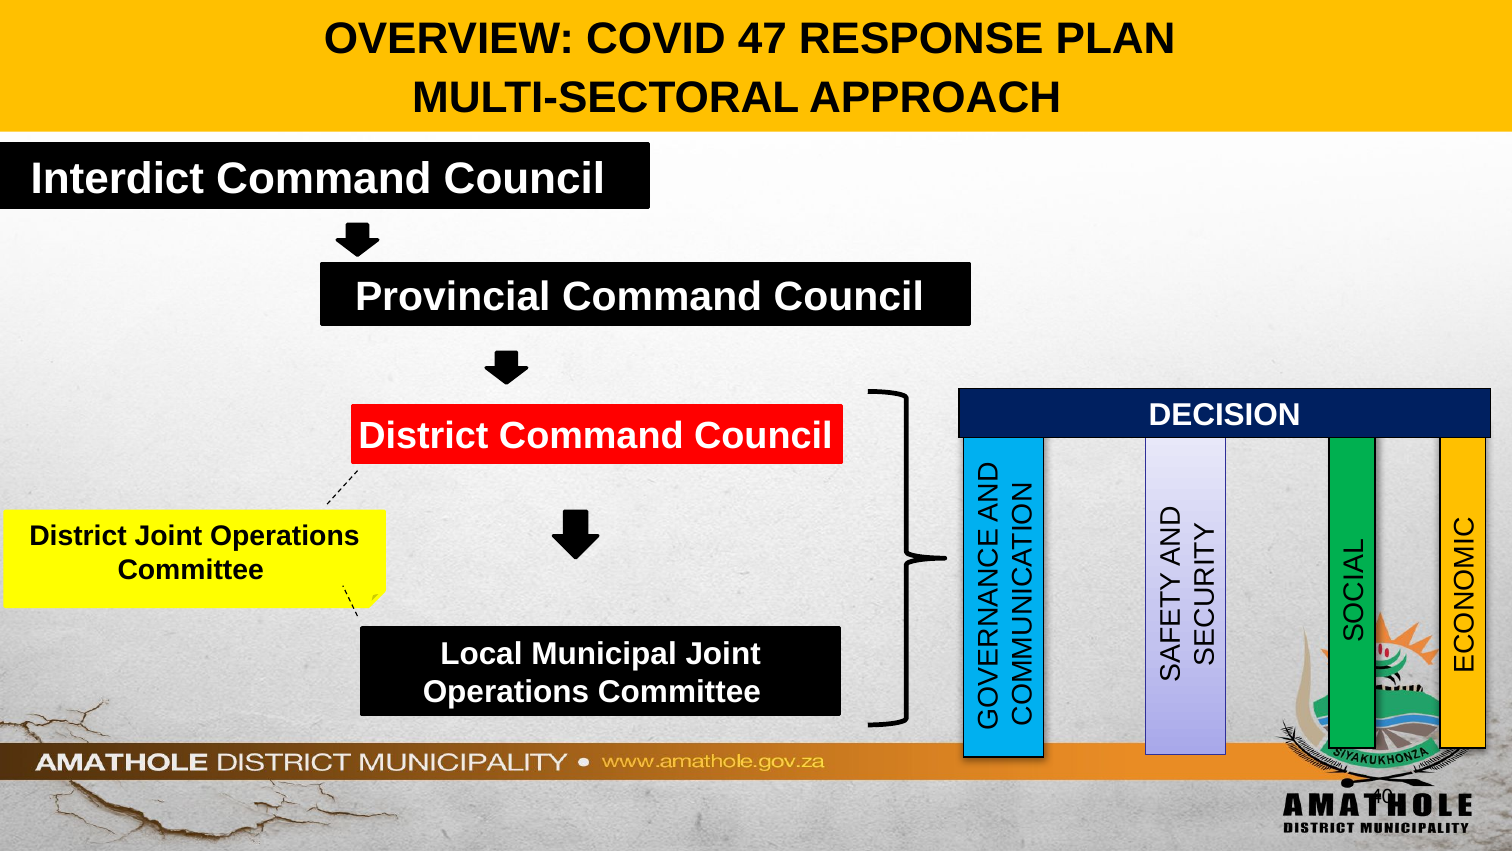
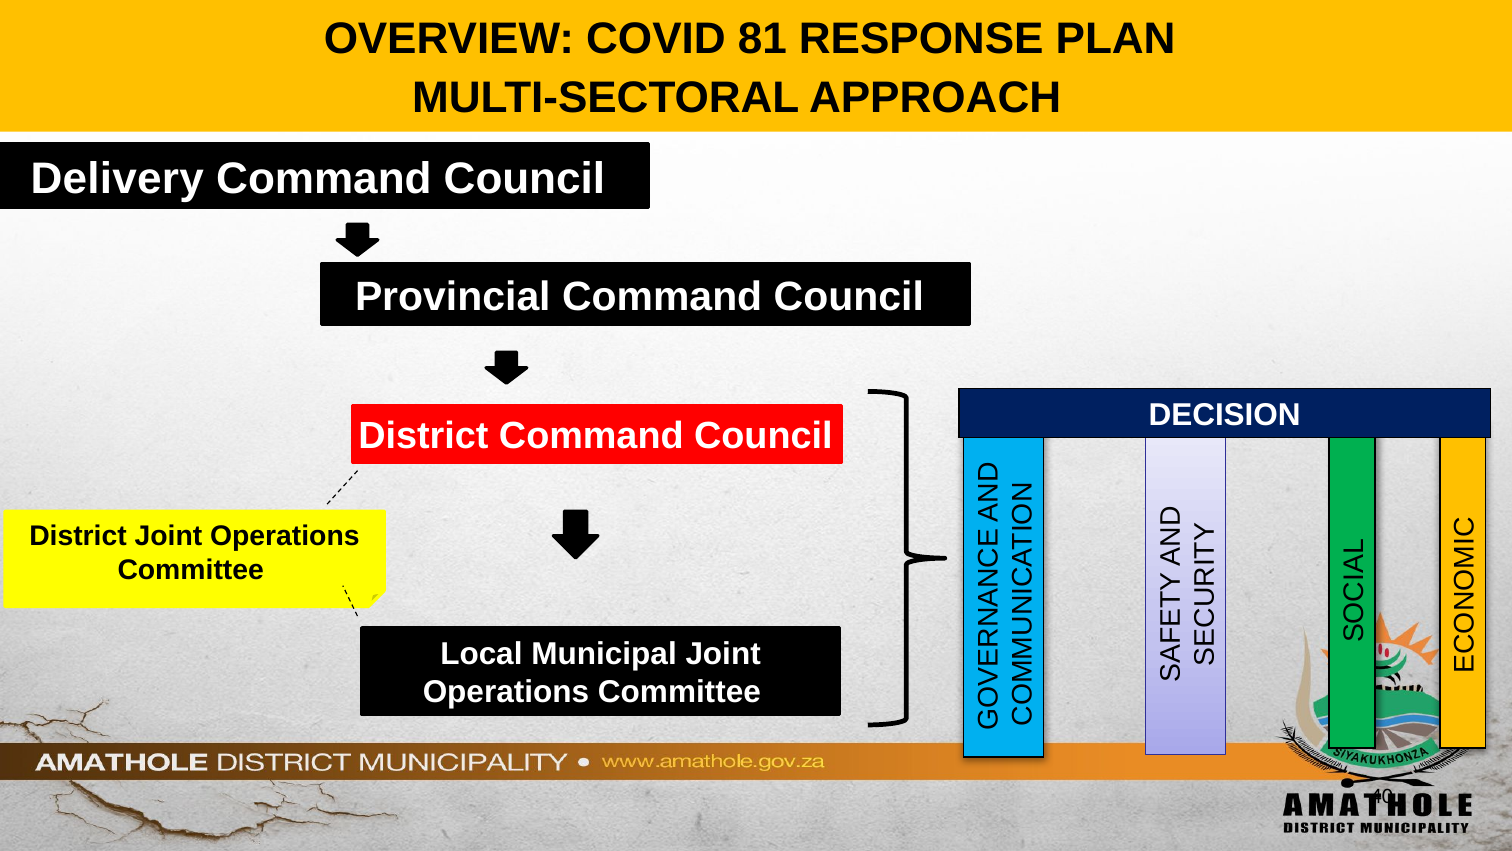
47: 47 -> 81
Interdict: Interdict -> Delivery
